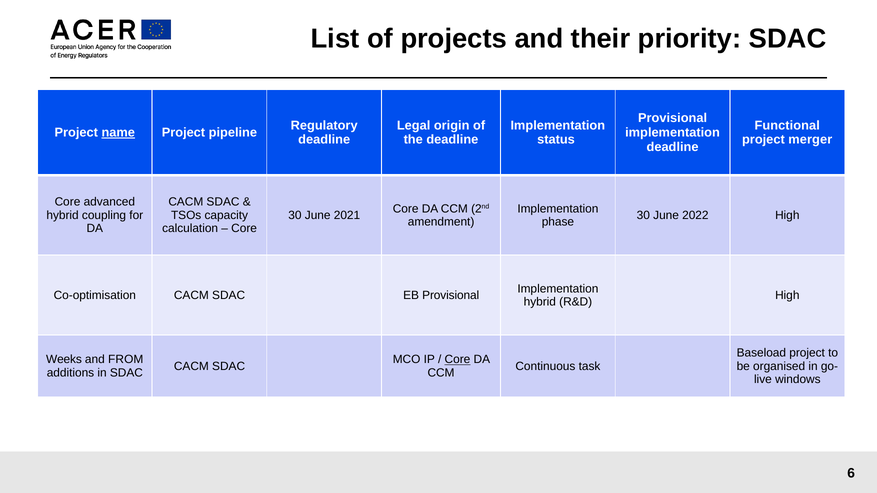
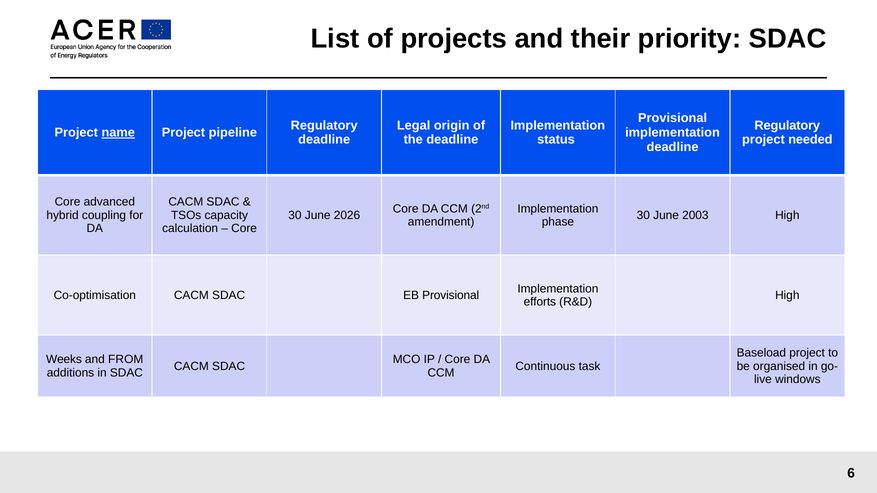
Functional at (787, 125): Functional -> Regulatory
merger: merger -> needed
2021: 2021 -> 2026
2022: 2022 -> 2003
hybrid at (540, 302): hybrid -> efforts
Core at (457, 360) underline: present -> none
